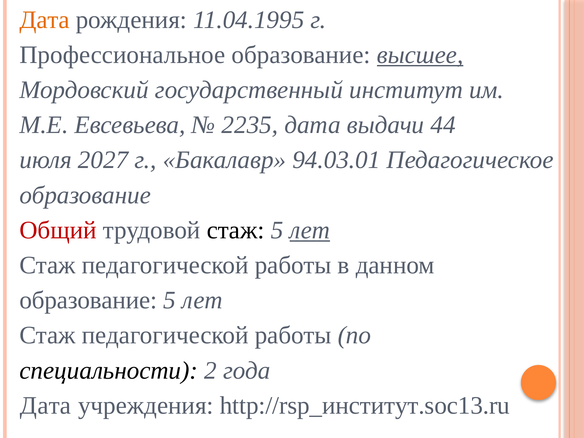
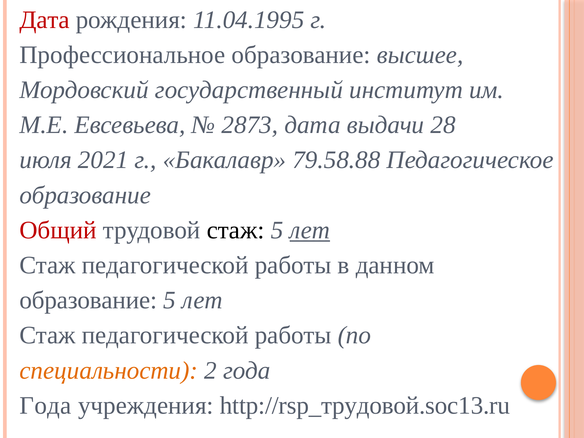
Дата at (45, 20) colour: orange -> red
высшее underline: present -> none
2235: 2235 -> 2873
44: 44 -> 28
2027: 2027 -> 2021
94.03.01: 94.03.01 -> 79.58.88
специальности colour: black -> orange
Дата at (46, 405): Дата -> Года
http://rsp_институт.soc13.ru: http://rsp_институт.soc13.ru -> http://rsp_трудовой.soc13.ru
